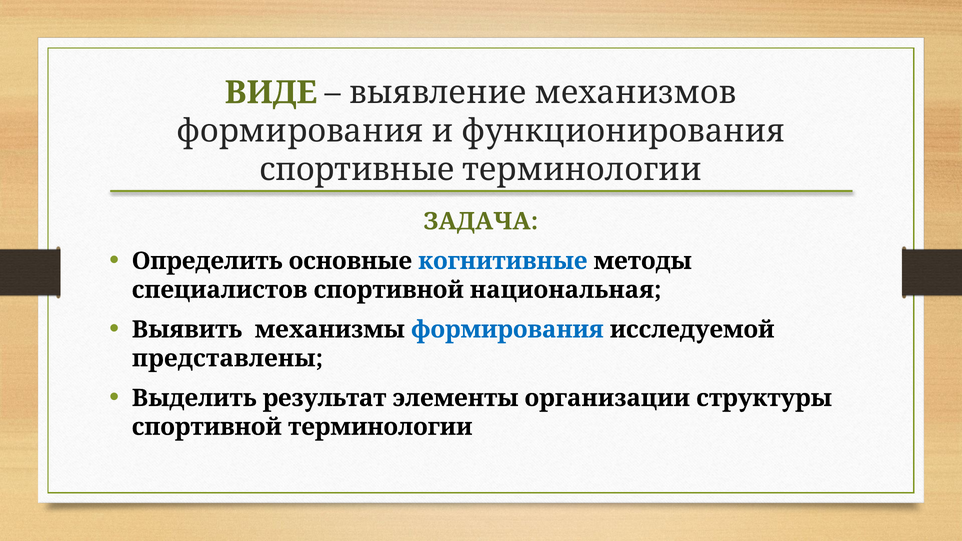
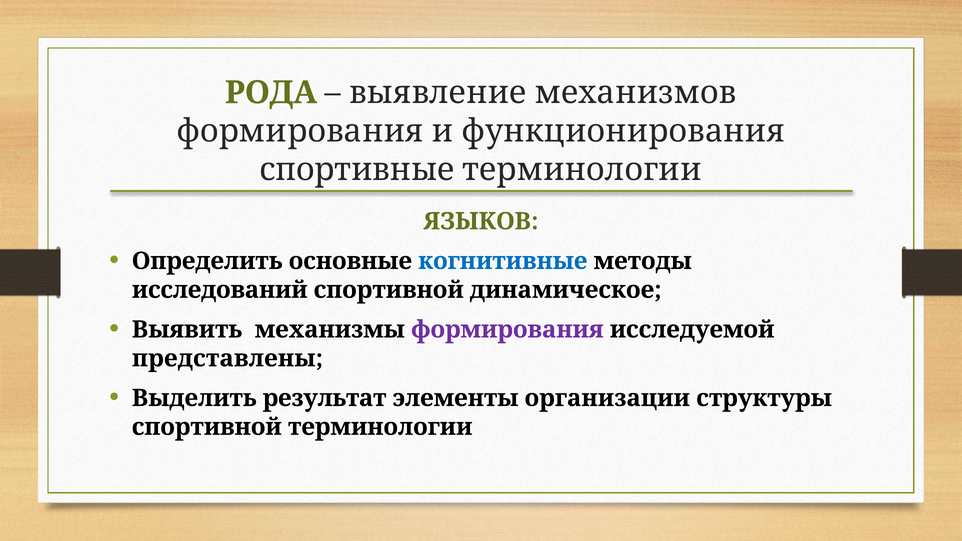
ВИДЕ: ВИДЕ -> РОДА
ЗАДАЧА: ЗАДАЧА -> ЯЗЫКОВ
специалистов: специалистов -> исследований
национальная: национальная -> динамическое
формирования at (507, 330) colour: blue -> purple
